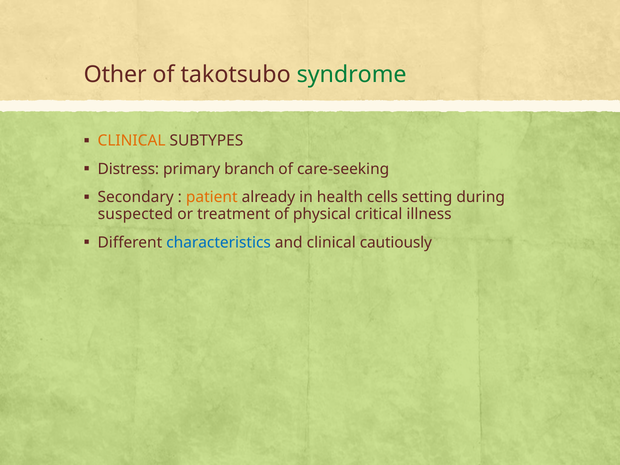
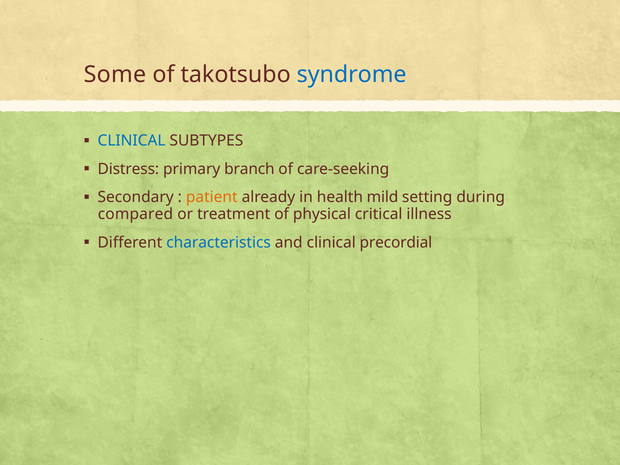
Other: Other -> Some
syndrome colour: green -> blue
CLINICAL at (132, 141) colour: orange -> blue
cells: cells -> mild
suspected: suspected -> compared
cautiously: cautiously -> precordial
